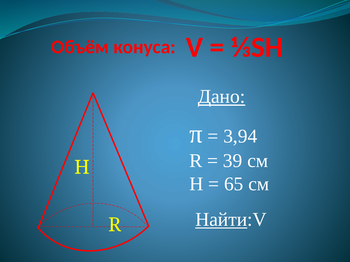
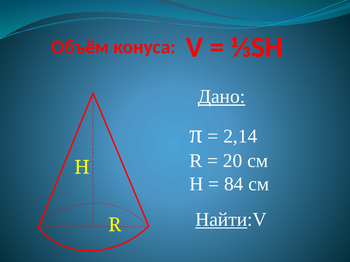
3,94: 3,94 -> 2,14
39: 39 -> 20
65: 65 -> 84
